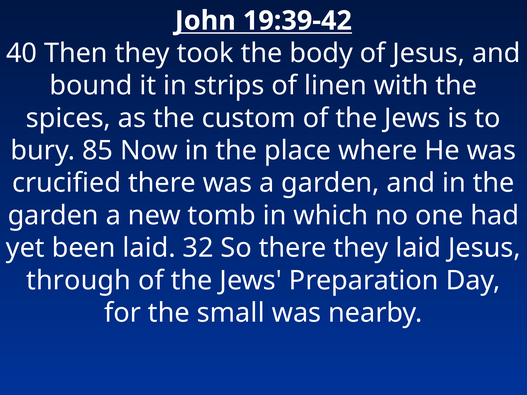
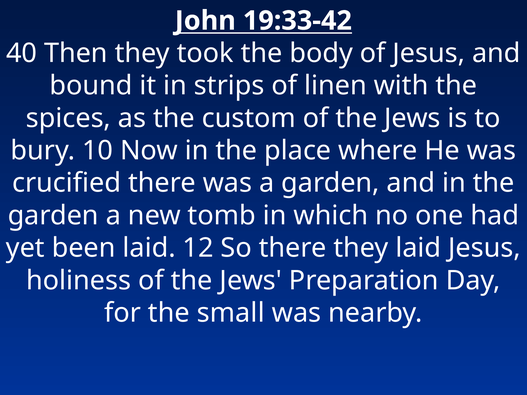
19:39-42: 19:39-42 -> 19:33-42
85: 85 -> 10
32: 32 -> 12
through: through -> holiness
